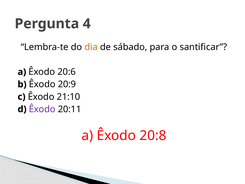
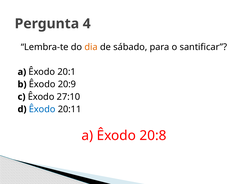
20:6: 20:6 -> 20:1
21:10: 21:10 -> 27:10
Êxodo at (42, 109) colour: purple -> blue
